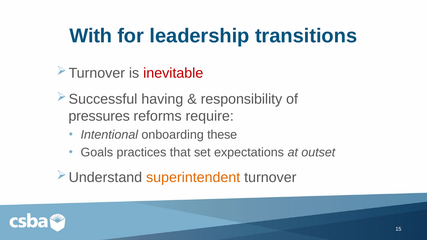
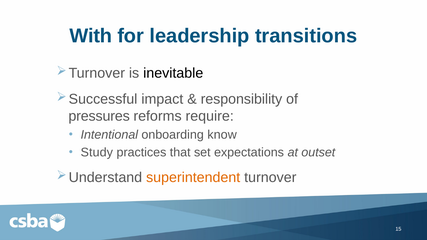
inevitable colour: red -> black
having: having -> impact
these: these -> know
Goals: Goals -> Study
